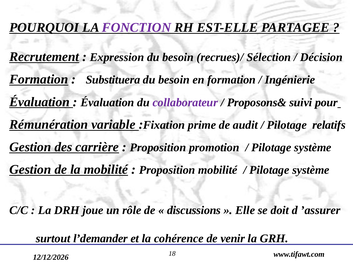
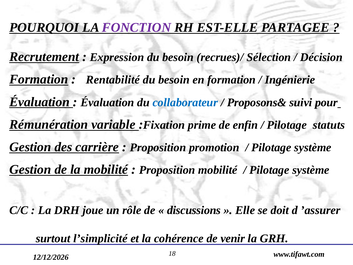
Substituera: Substituera -> Rentabilité
collaborateur colour: purple -> blue
audit: audit -> enfin
relatifs: relatifs -> statuts
l’demander: l’demander -> l’simplicité
